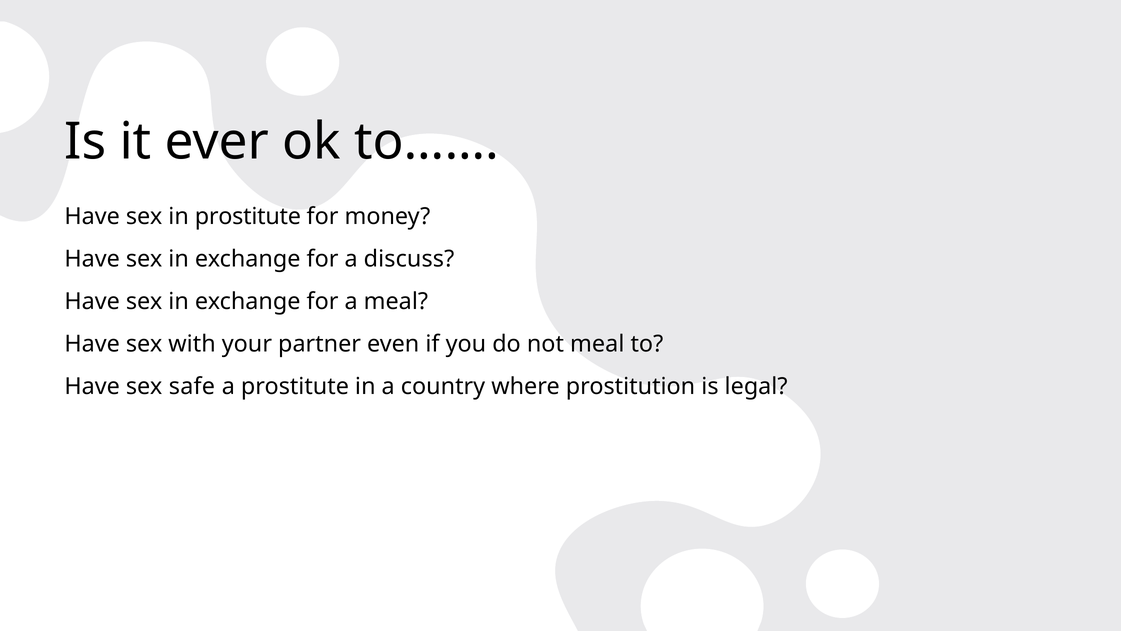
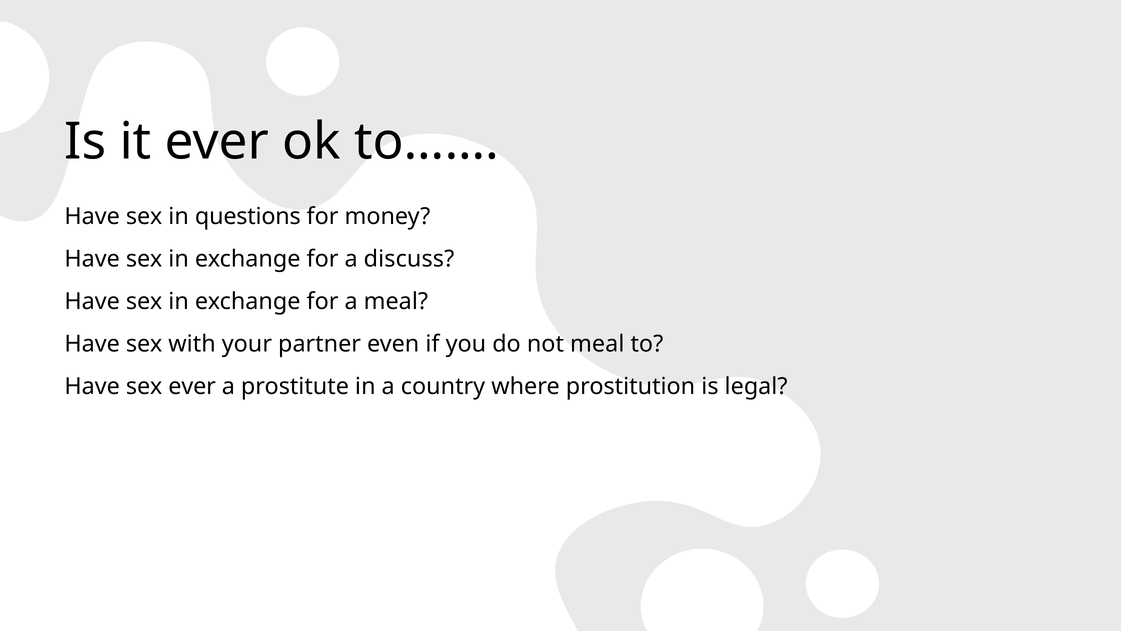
in prostitute: prostitute -> questions
sex safe: safe -> ever
